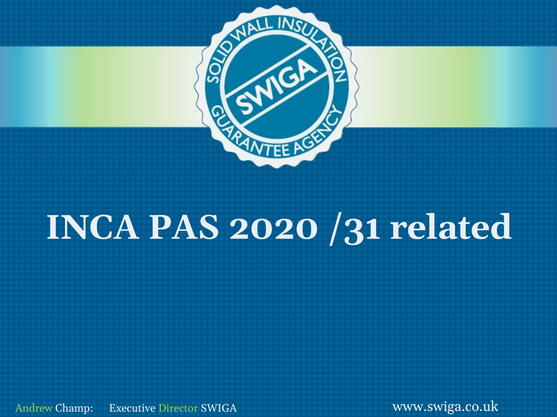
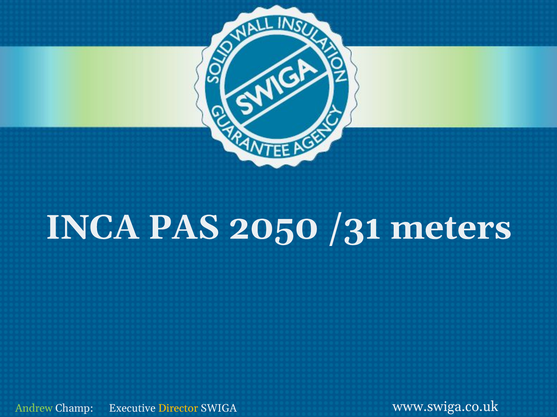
2020: 2020 -> 2050
related: related -> meters
Director colour: light green -> yellow
